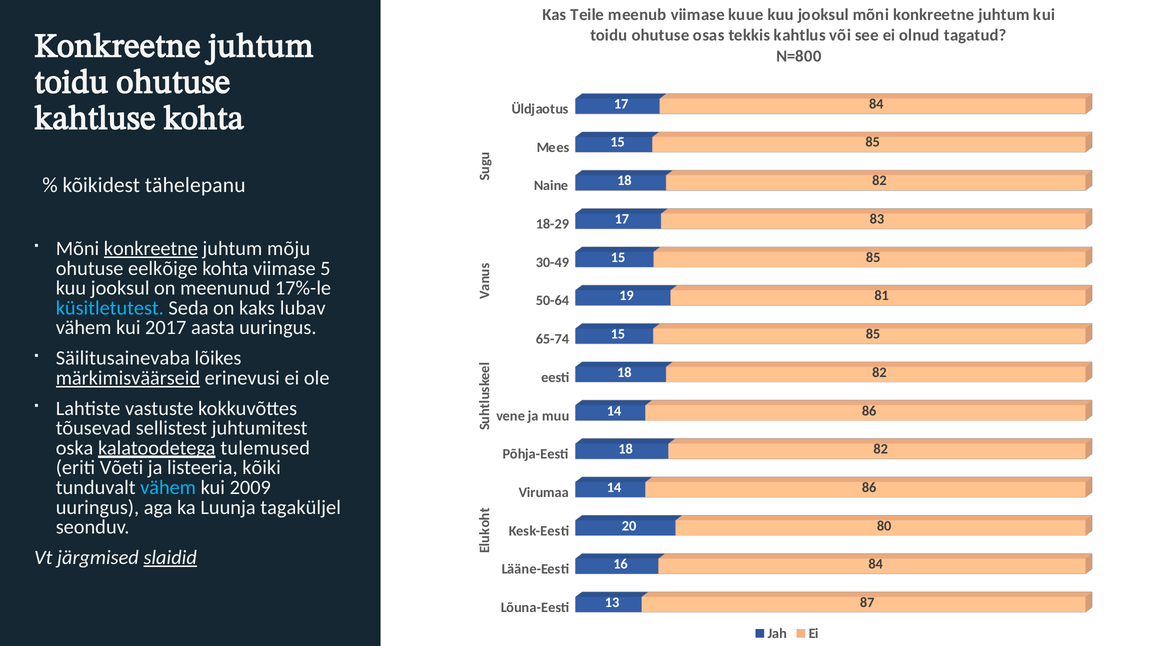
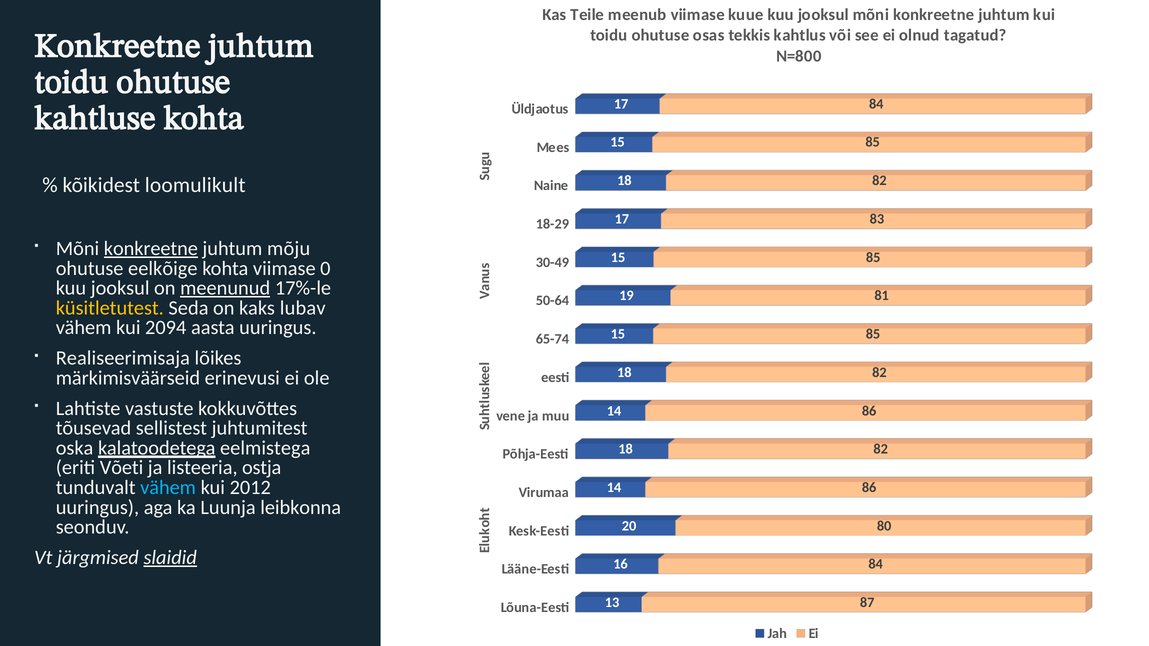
tähelepanu: tähelepanu -> loomulikult
5: 5 -> 0
meenunud underline: none -> present
küsitletutest colour: light blue -> yellow
2017: 2017 -> 2094
Säilitusainevaba: Säilitusainevaba -> Realiseerimisaja
märkimisväärseid underline: present -> none
tulemused: tulemused -> eelmistega
kõiki: kõiki -> ostja
2009: 2009 -> 2012
tagaküljel: tagaküljel -> leibkonna
